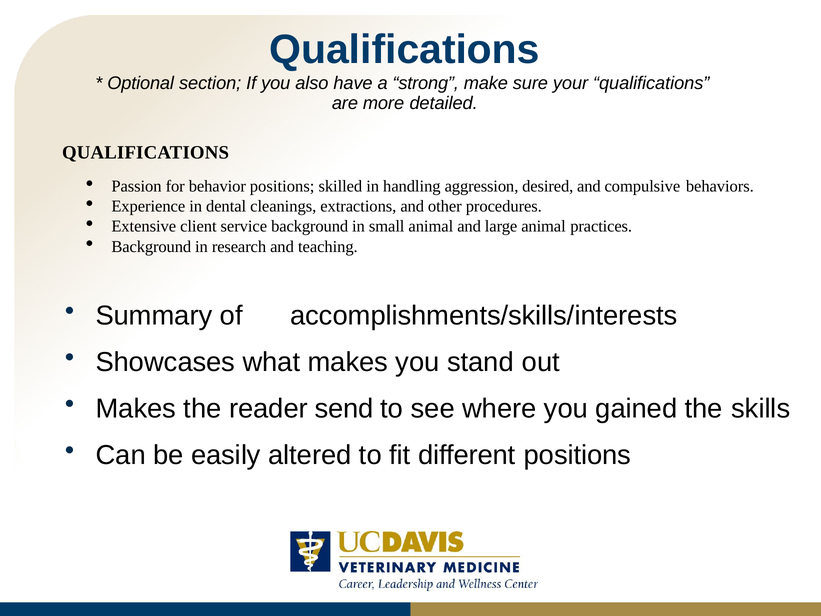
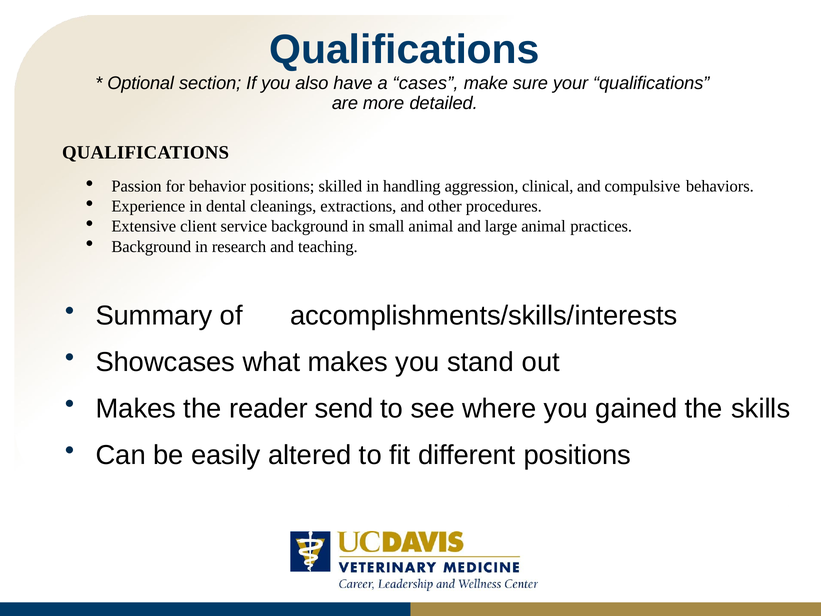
strong: strong -> cases
desired: desired -> clinical
